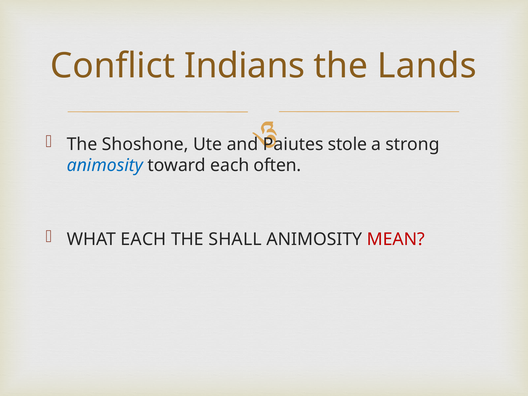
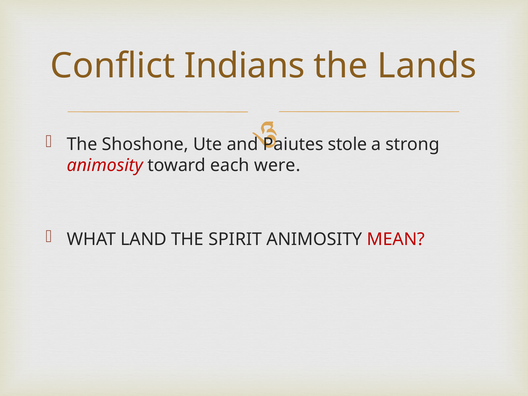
animosity at (105, 165) colour: blue -> red
often: often -> were
WHAT EACH: EACH -> LAND
SHALL: SHALL -> SPIRIT
